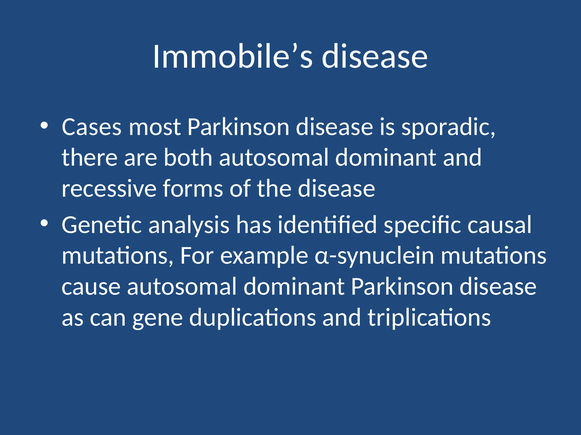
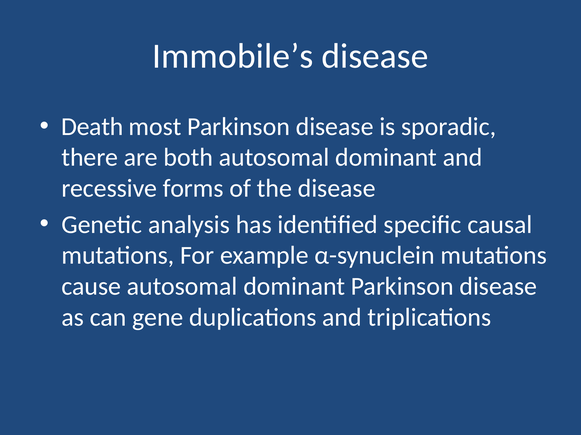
Cases: Cases -> Death
